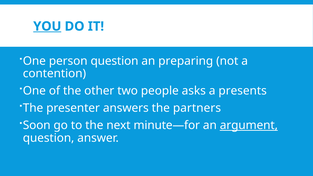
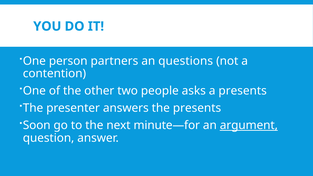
YOU underline: present -> none
person question: question -> partners
preparing: preparing -> questions
the partners: partners -> presents
